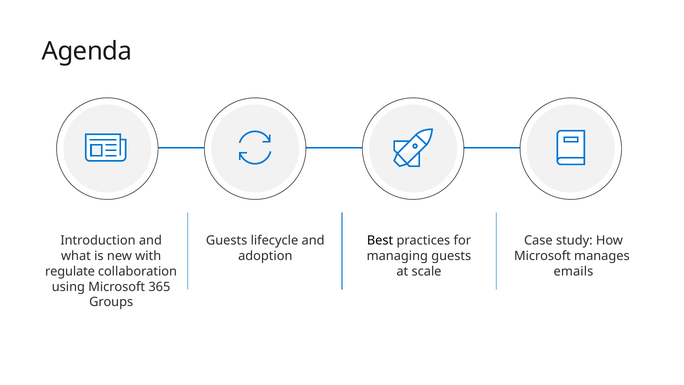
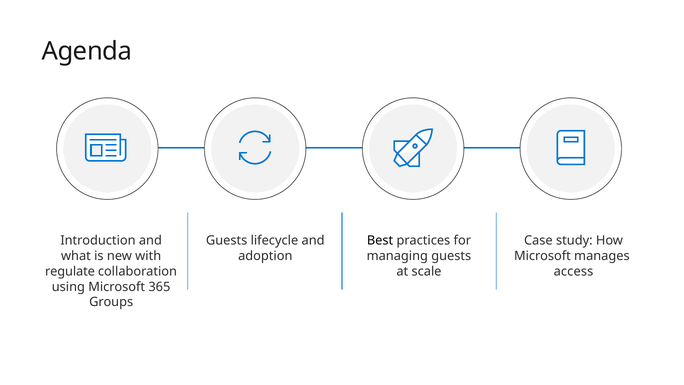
emails: emails -> access
